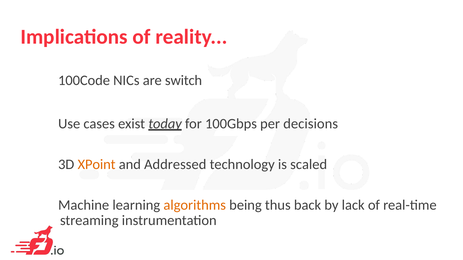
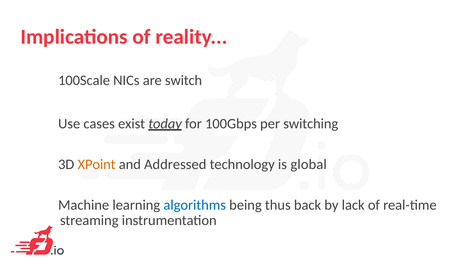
100Code: 100Code -> 100Scale
decisions: decisions -> switching
scaled: scaled -> global
algorithms colour: orange -> blue
